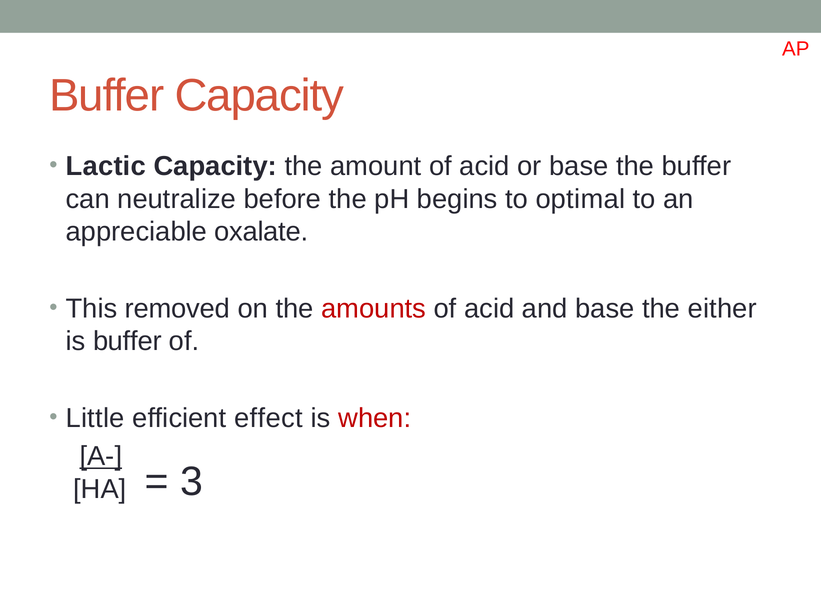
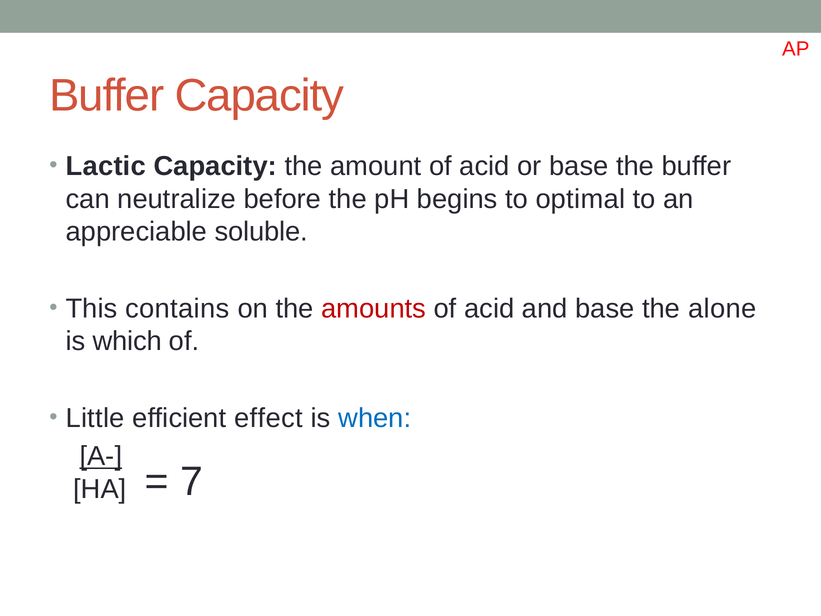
oxalate: oxalate -> soluble
removed: removed -> contains
either: either -> alone
is buffer: buffer -> which
when colour: red -> blue
3: 3 -> 7
